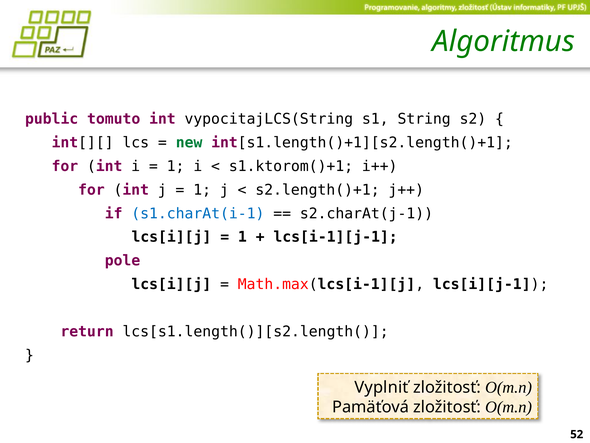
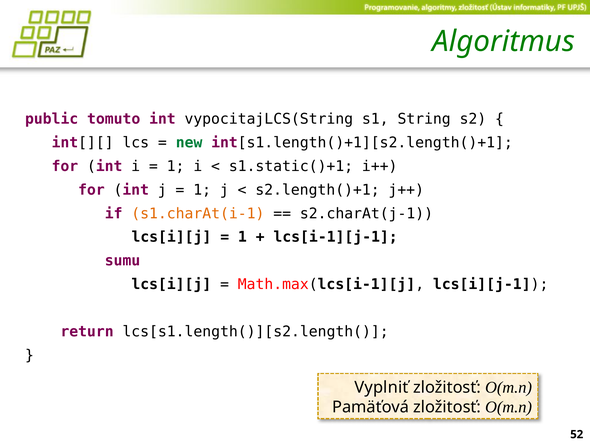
s1.ktorom()+1: s1.ktorom()+1 -> s1.static()+1
s1.charAt(i-1 colour: blue -> orange
pole: pole -> sumu
